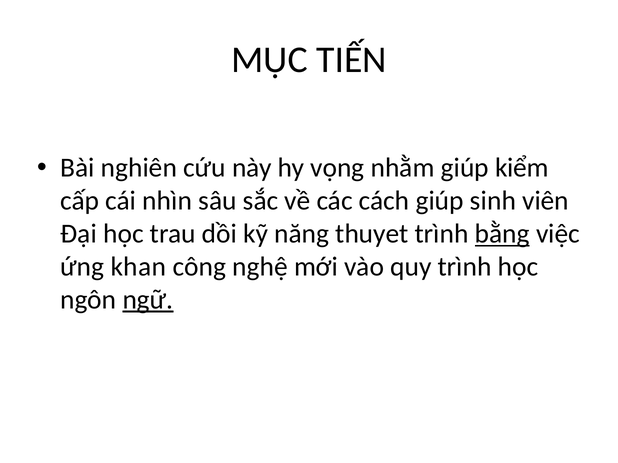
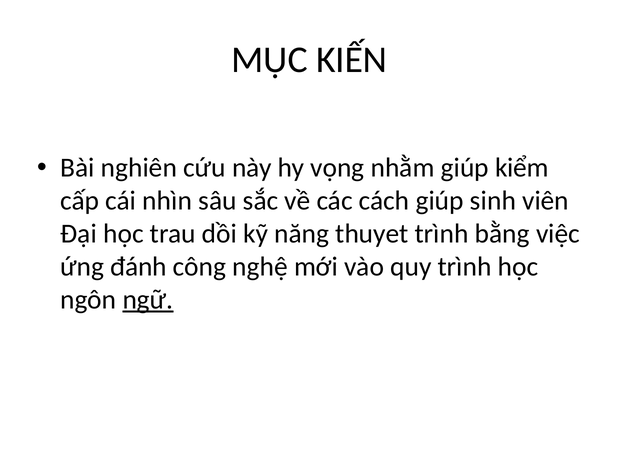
TIẾN: TIẾN -> KIẾN
bằng underline: present -> none
khan: khan -> đánh
